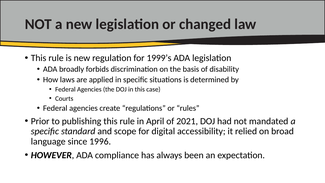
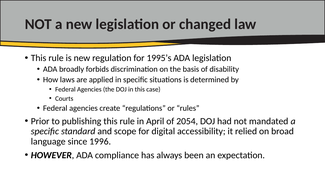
1999’s: 1999’s -> 1995’s
2021: 2021 -> 2054
